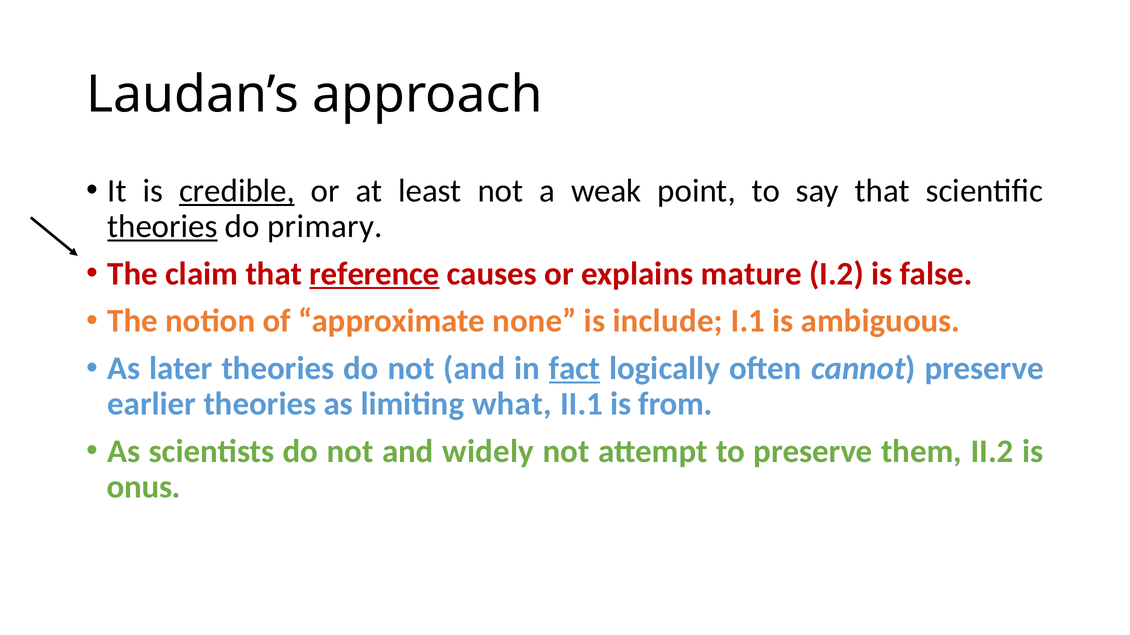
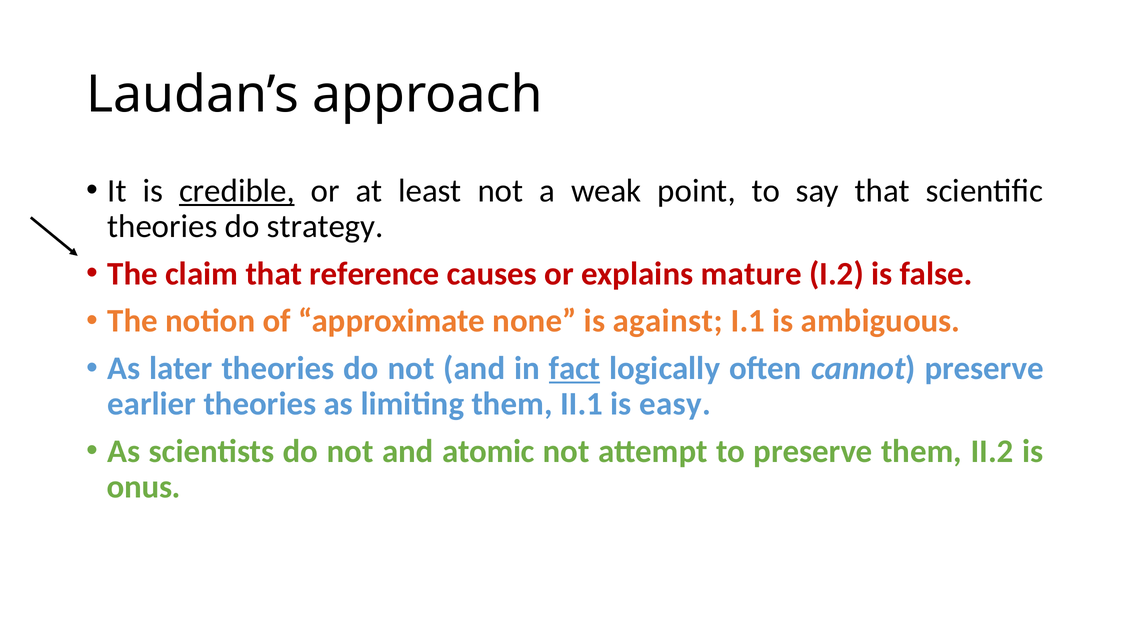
theories at (162, 227) underline: present -> none
primary: primary -> strategy
reference underline: present -> none
include: include -> against
limiting what: what -> them
from: from -> easy
widely: widely -> atomic
